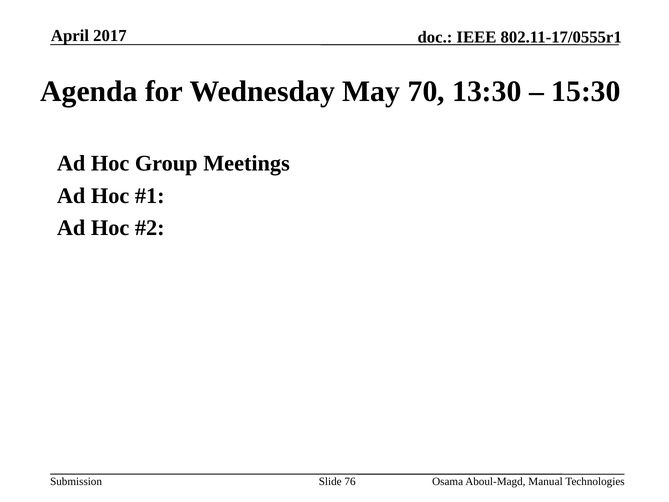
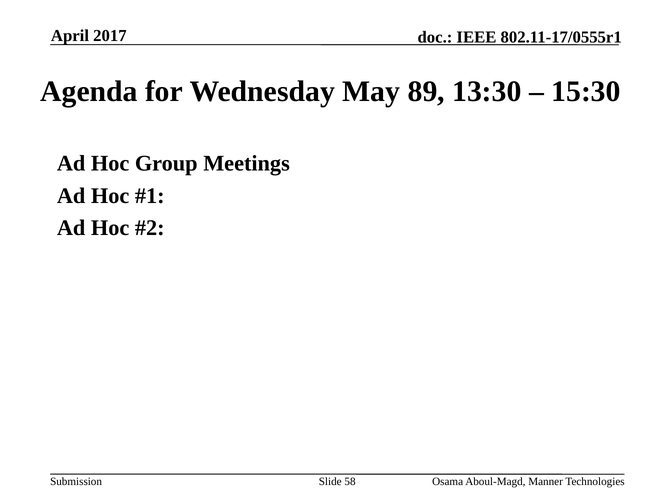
70: 70 -> 89
76: 76 -> 58
Manual: Manual -> Manner
